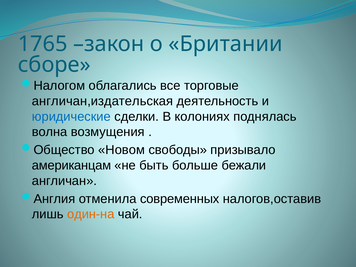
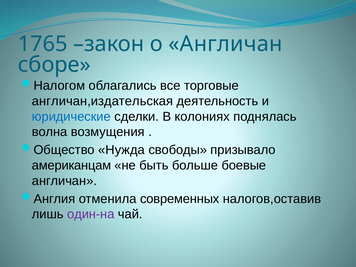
о Британии: Британии -> Англичан
Новом: Новом -> Нужда
бежали: бежали -> боевые
один-на colour: orange -> purple
